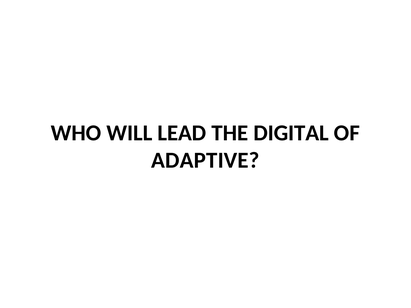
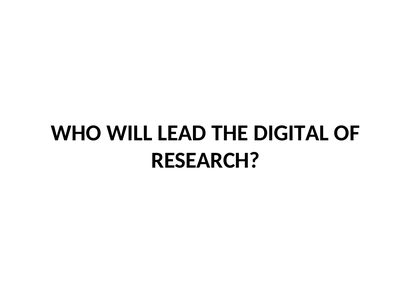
ADAPTIVE: ADAPTIVE -> RESEARCH
